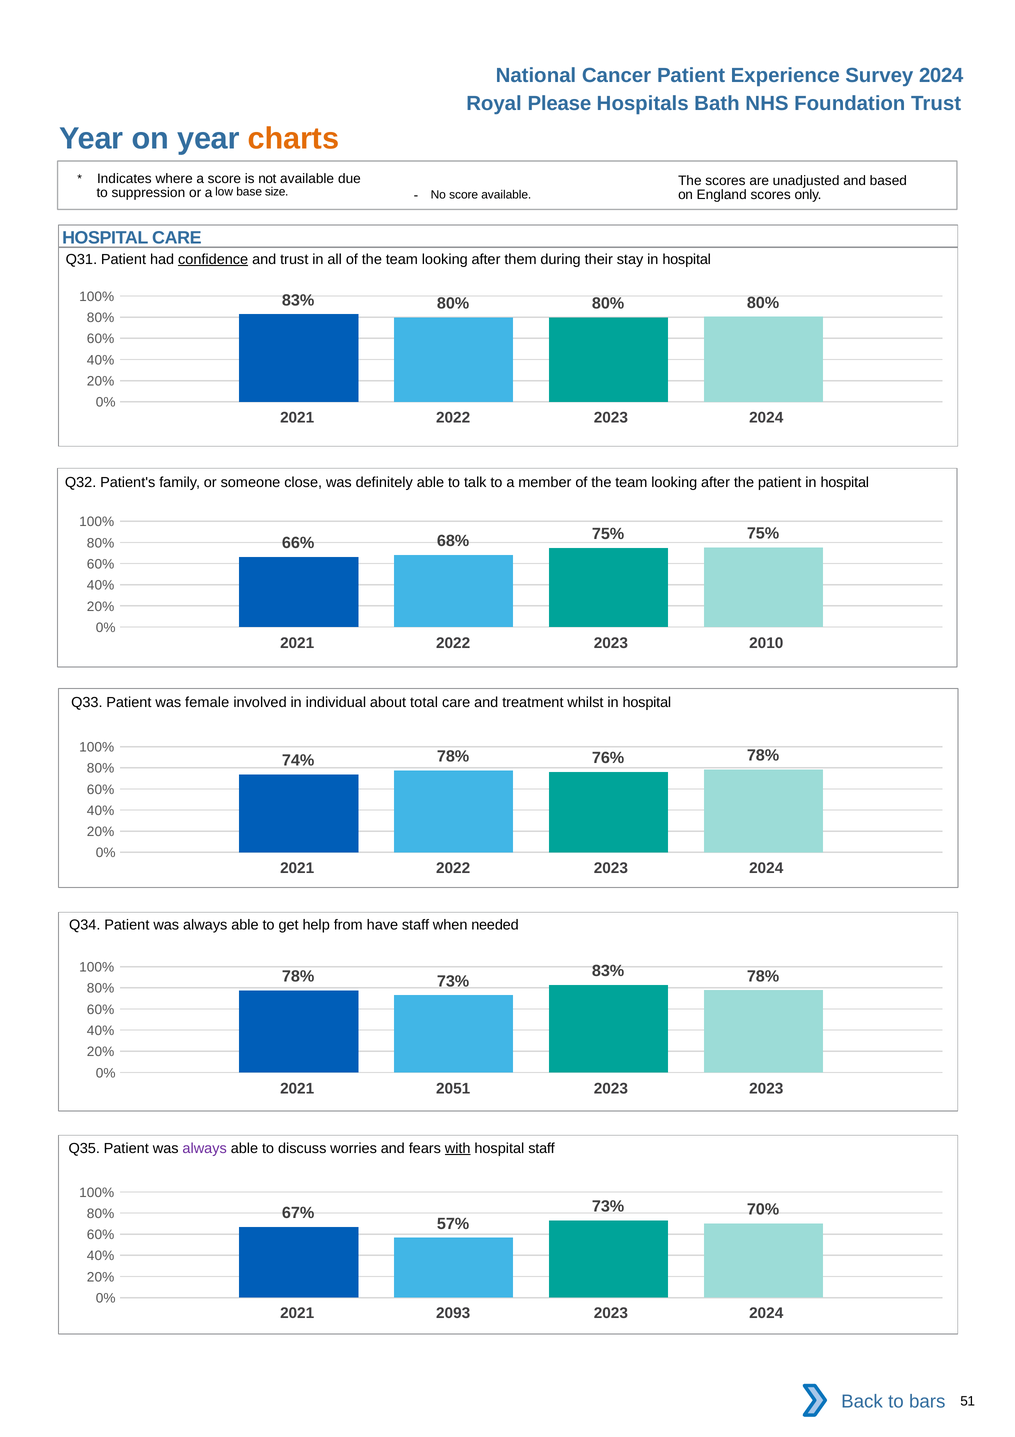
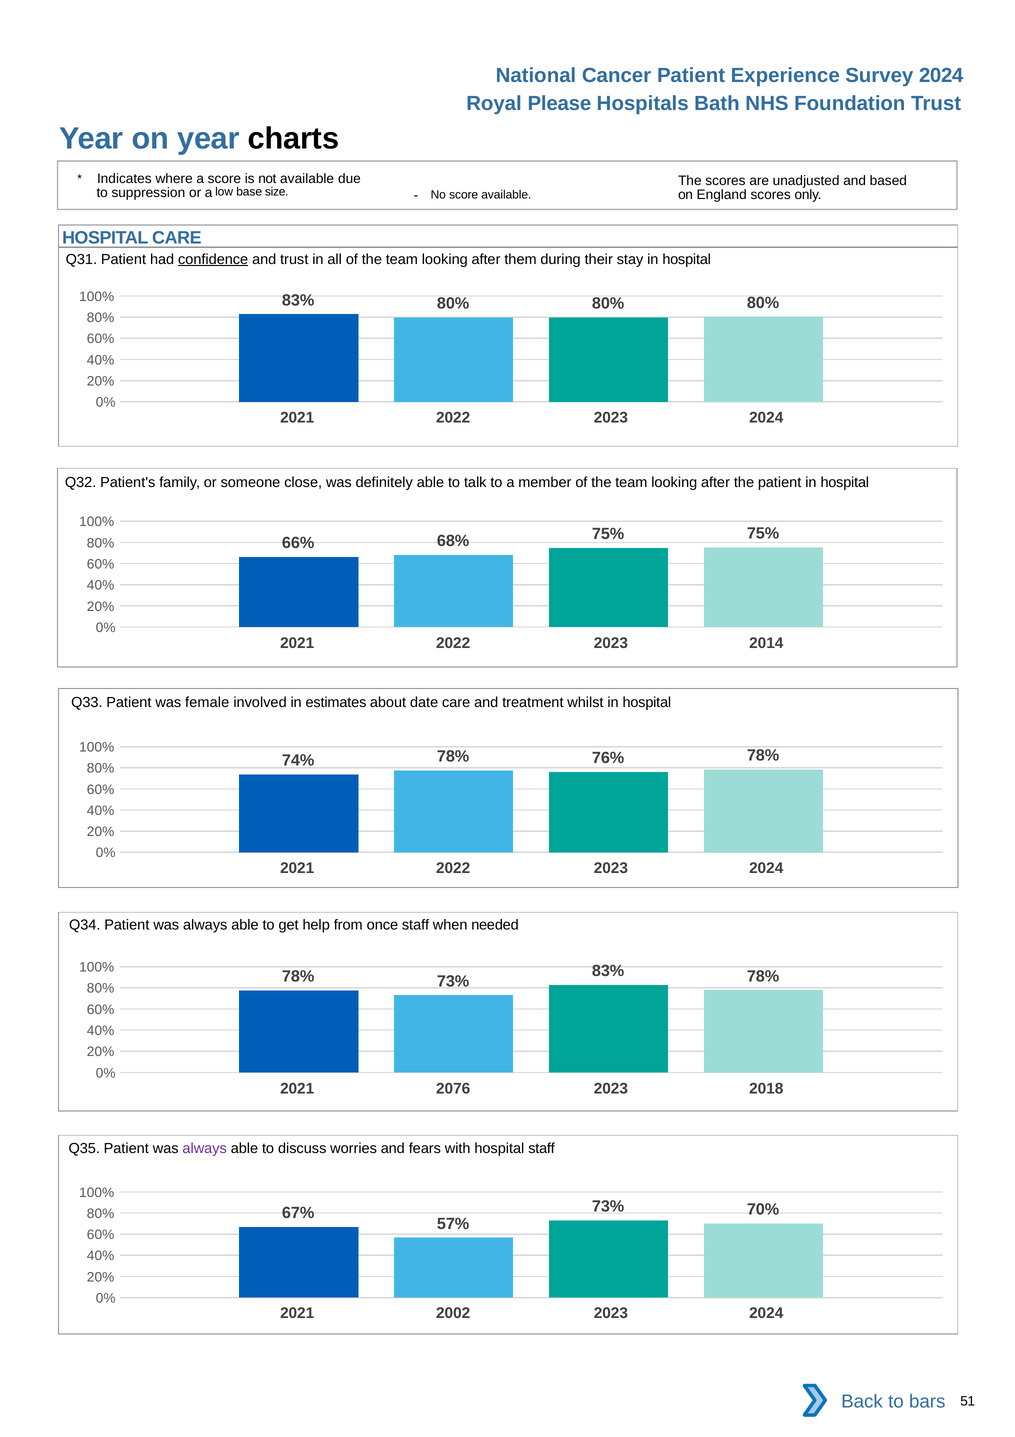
charts colour: orange -> black
2010: 2010 -> 2014
individual: individual -> estimates
total: total -> date
have: have -> once
2051: 2051 -> 2076
2023 2023: 2023 -> 2018
with underline: present -> none
2093: 2093 -> 2002
